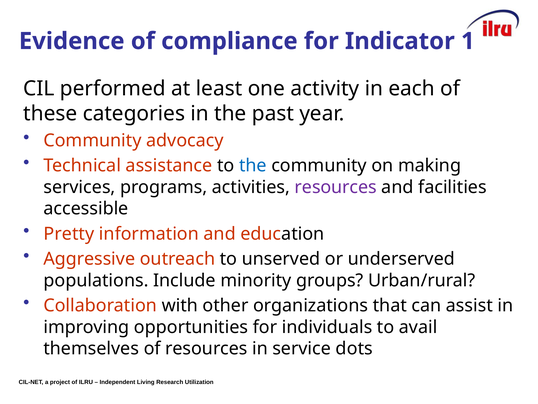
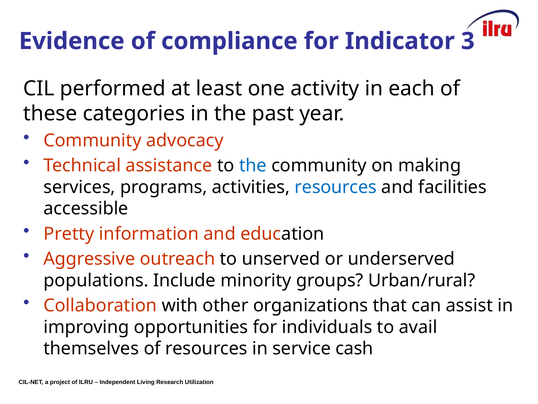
1: 1 -> 3
resources at (336, 187) colour: purple -> blue
dots: dots -> cash
